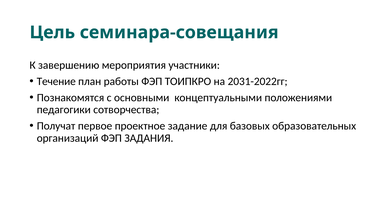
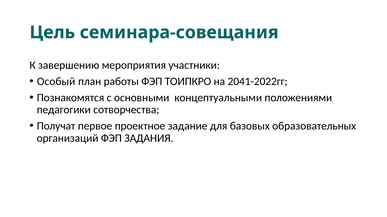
Течение: Течение -> Особый
2031-2022гг: 2031-2022гг -> 2041-2022гг
